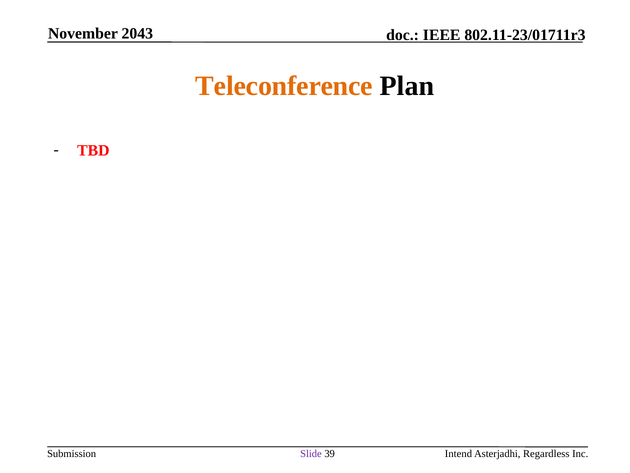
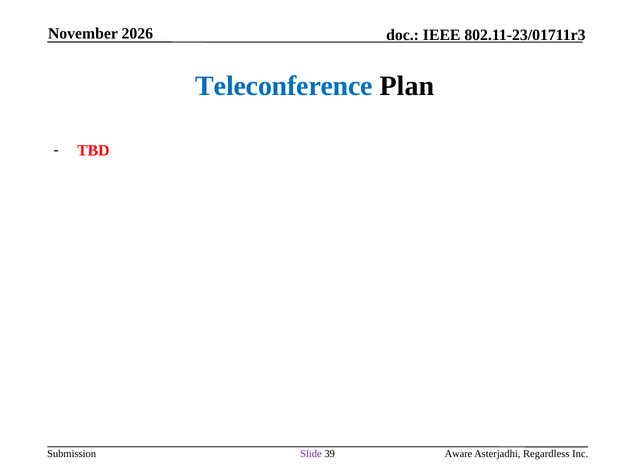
2043: 2043 -> 2026
Teleconference colour: orange -> blue
Intend: Intend -> Aware
